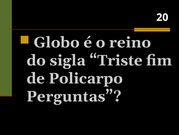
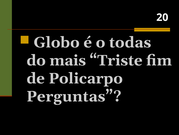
reino: reino -> todas
sigla: sigla -> mais
